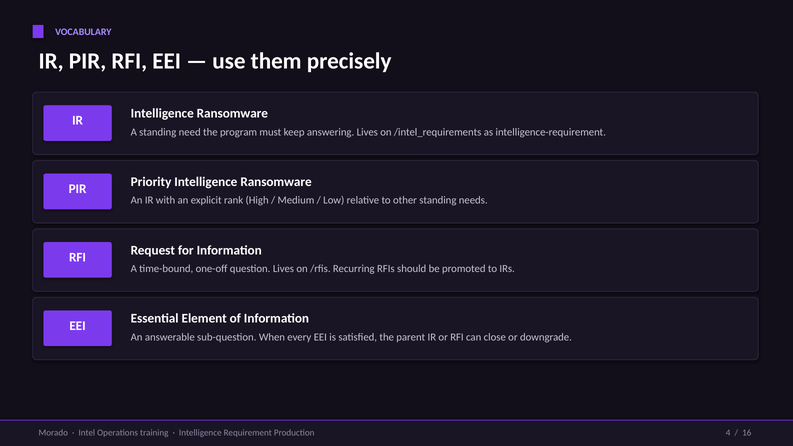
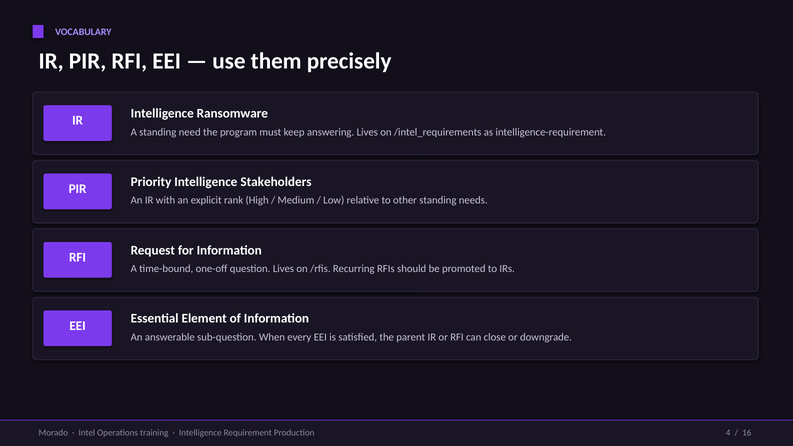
Priority Intelligence Ransomware: Ransomware -> Stakeholders
